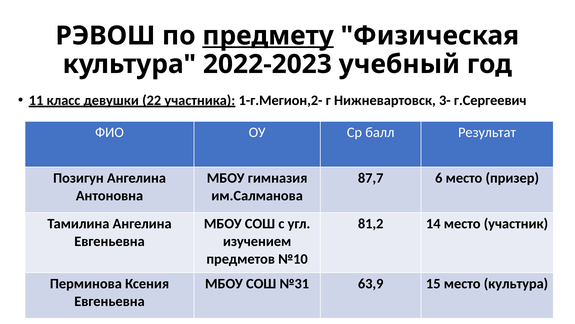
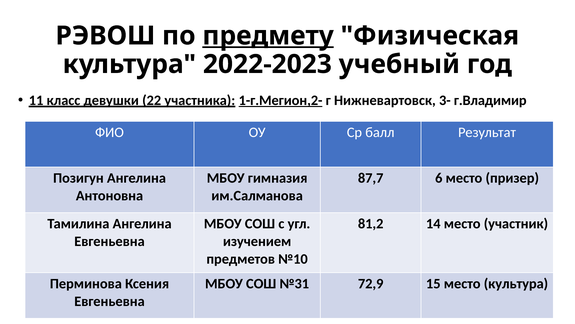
1-г.Мегион,2- underline: none -> present
г.Сергеевич: г.Сергеевич -> г.Владимир
63,9: 63,9 -> 72,9
